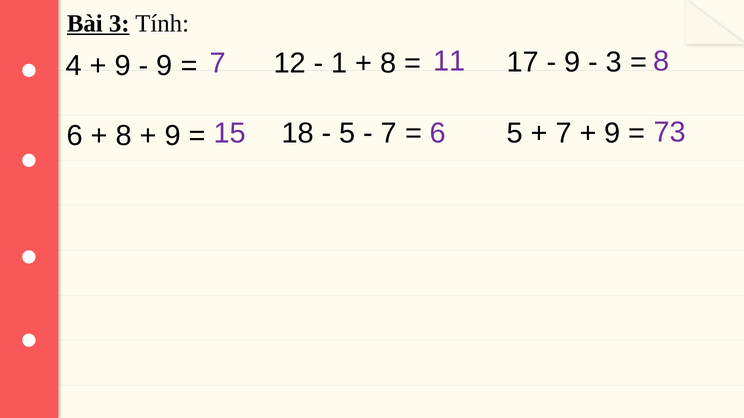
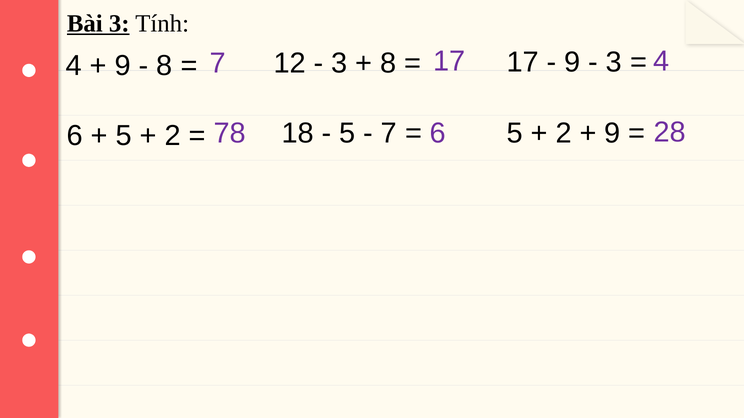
8 at (661, 61): 8 -> 4
1 at (339, 63): 1 -> 3
11 at (449, 61): 11 -> 17
9 at (164, 66): 9 -> 8
7 at (564, 133): 7 -> 2
73: 73 -> 28
8 at (124, 136): 8 -> 5
9 at (173, 136): 9 -> 2
15: 15 -> 78
